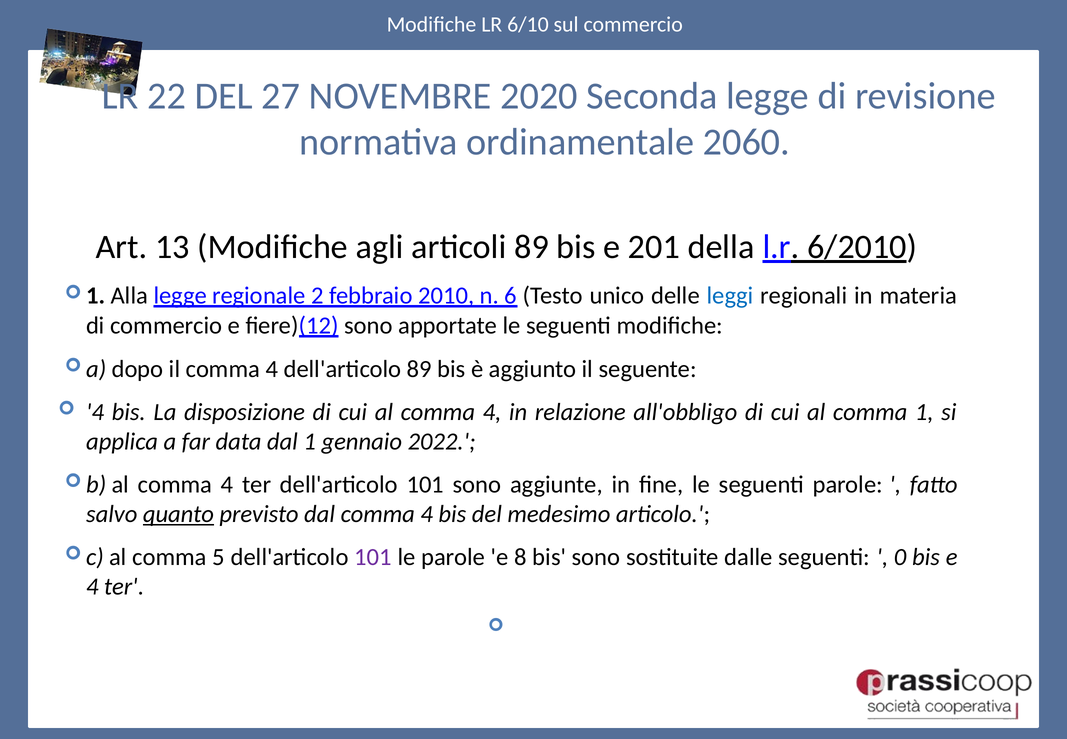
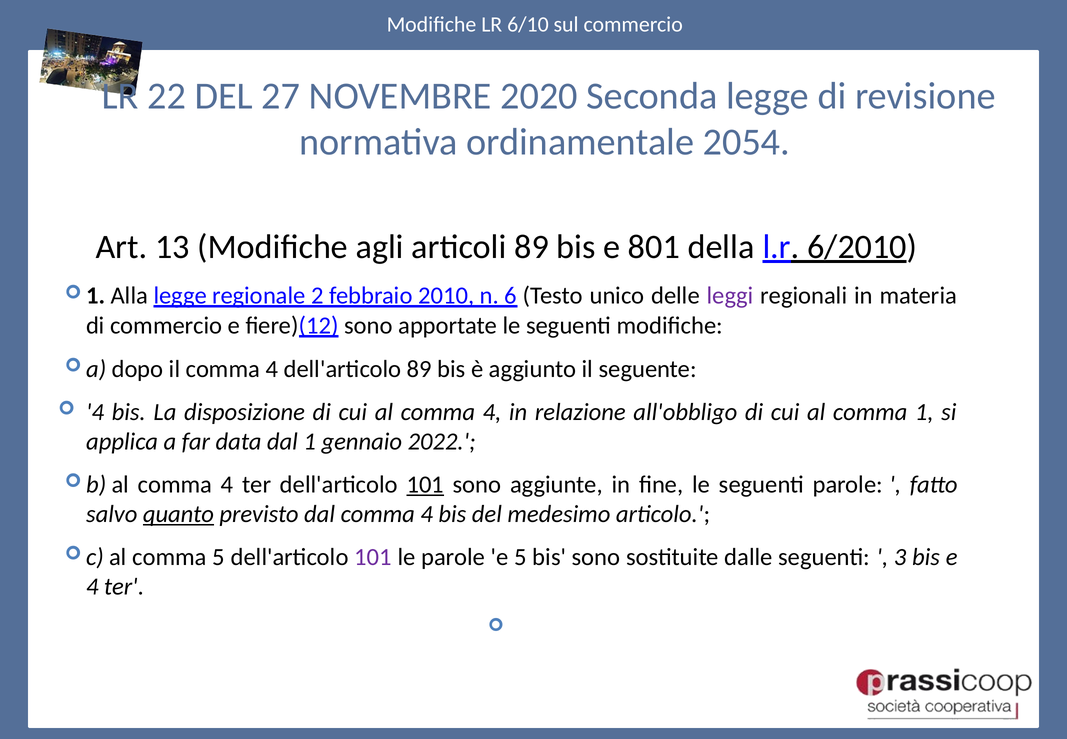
2060: 2060 -> 2054
201: 201 -> 801
leggi colour: blue -> purple
101 at (425, 484) underline: none -> present
e 8: 8 -> 5
0: 0 -> 3
